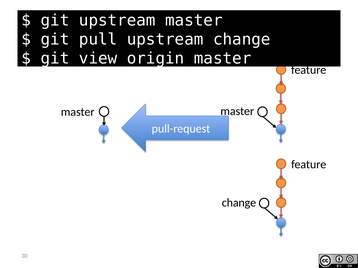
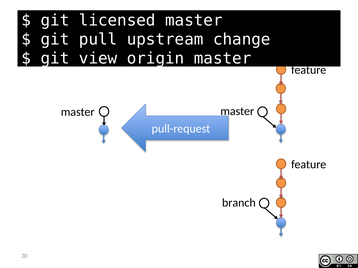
git upstream: upstream -> licensed
change at (239, 203): change -> branch
